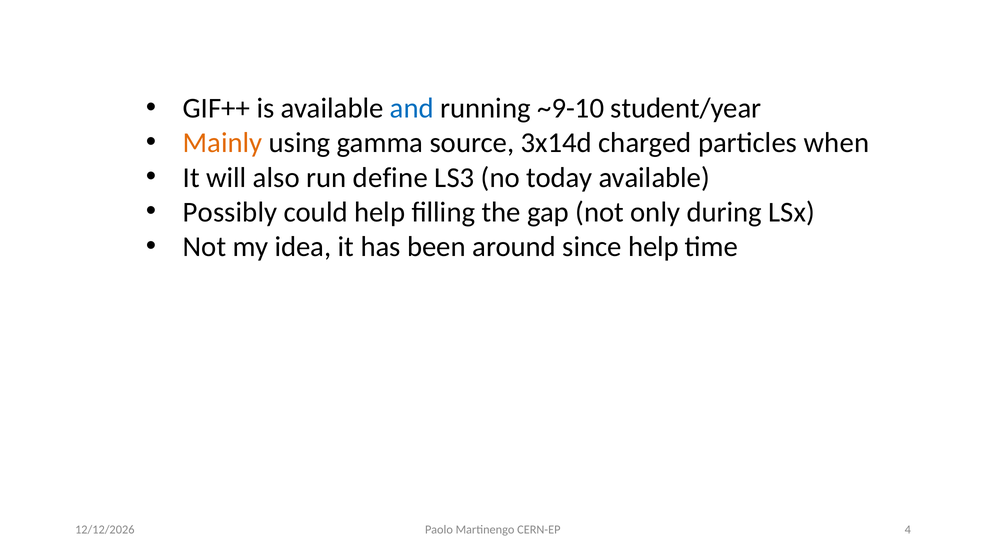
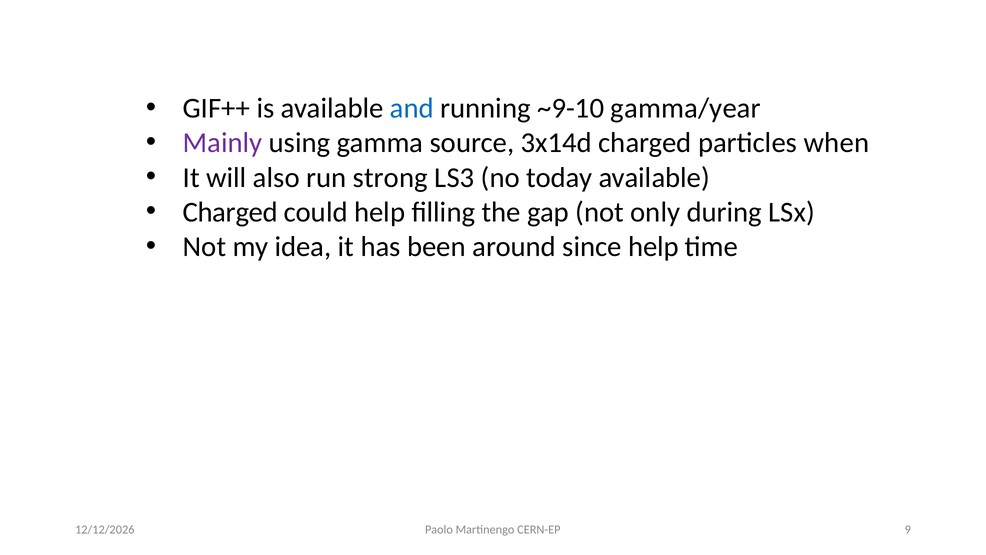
student/year: student/year -> gamma/year
Mainly colour: orange -> purple
define: define -> strong
Possibly at (230, 212): Possibly -> Charged
4: 4 -> 9
